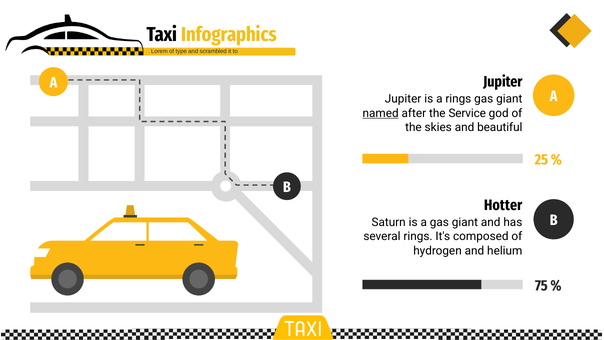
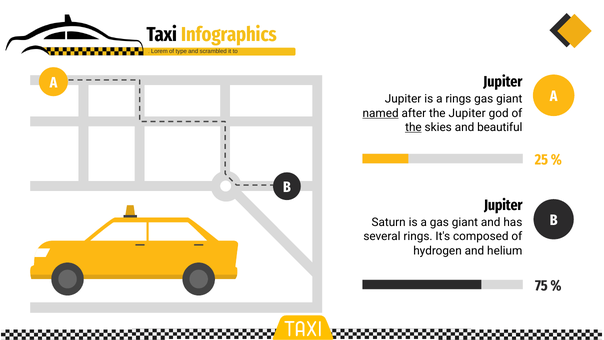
the Service: Service -> Jupiter
the at (413, 127) underline: none -> present
Hotter at (503, 205): Hotter -> Jupiter
